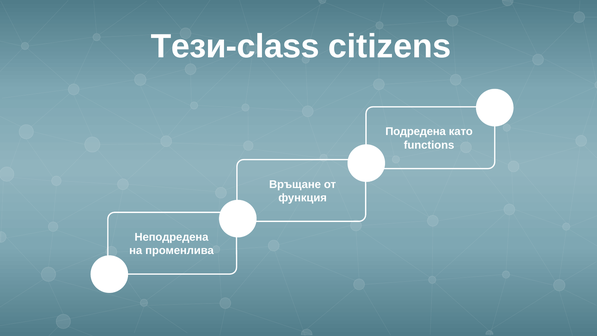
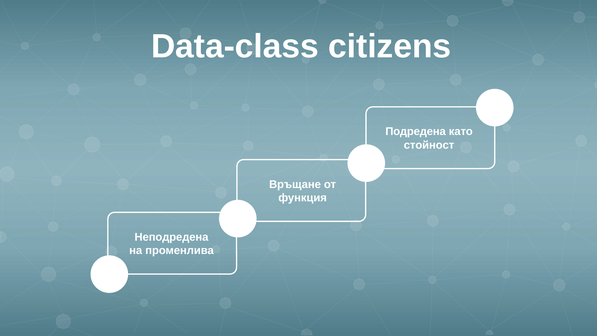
Тези-class: Тези-class -> Data-class
functions: functions -> стойност
